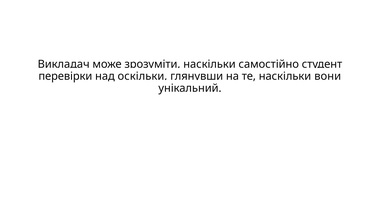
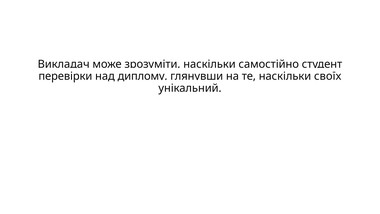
оскільки: оскільки -> диплому
вони: вони -> своїх
